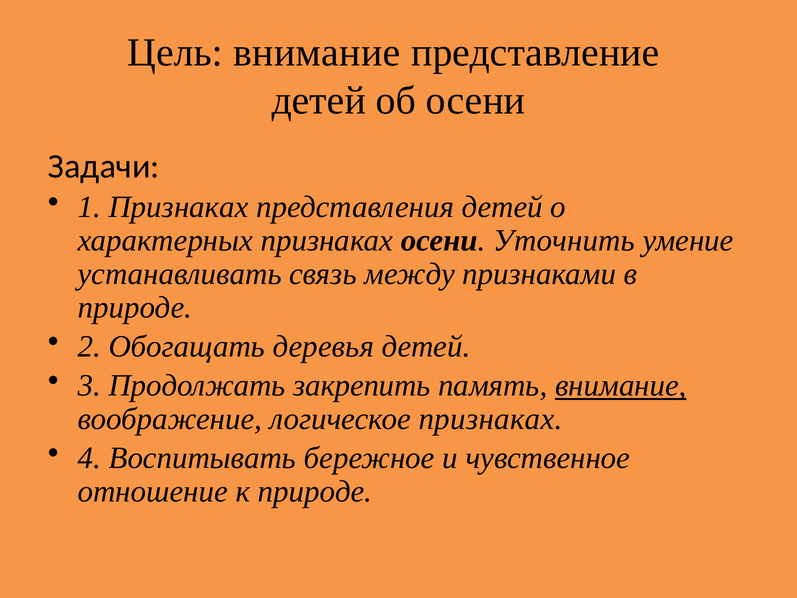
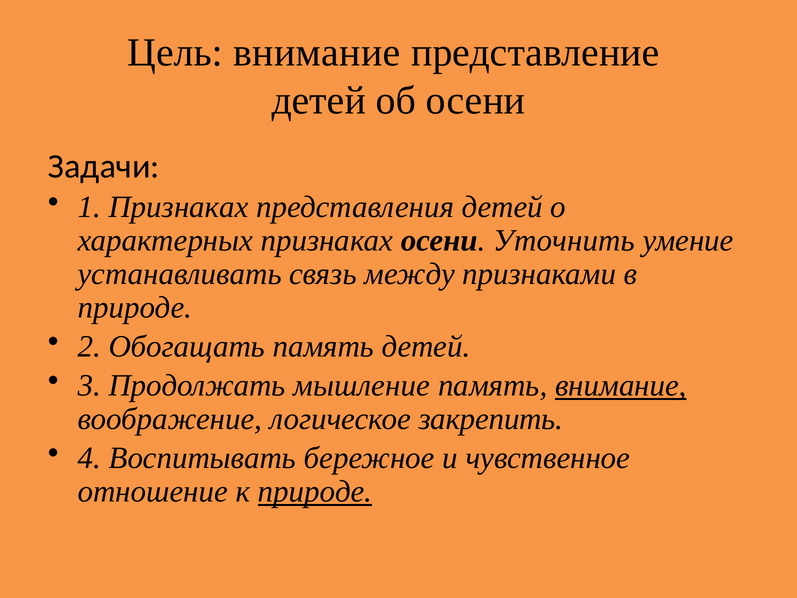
Обогащать деревья: деревья -> память
закрепить: закрепить -> мышление
логическое признаках: признаках -> закрепить
природе at (315, 492) underline: none -> present
